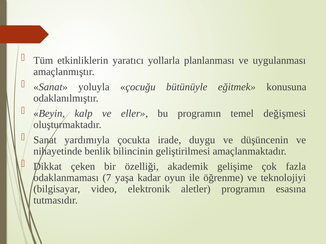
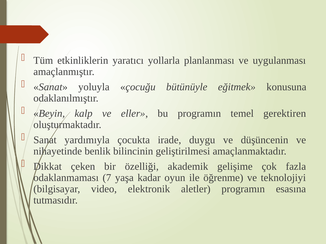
değişmesi: değişmesi -> gerektiren
